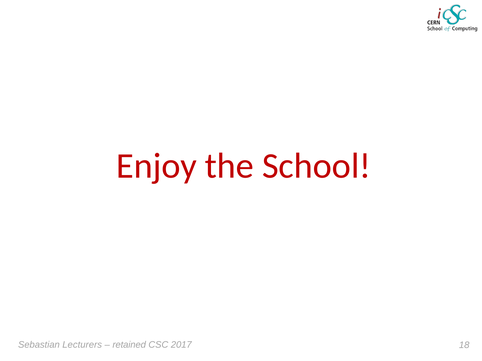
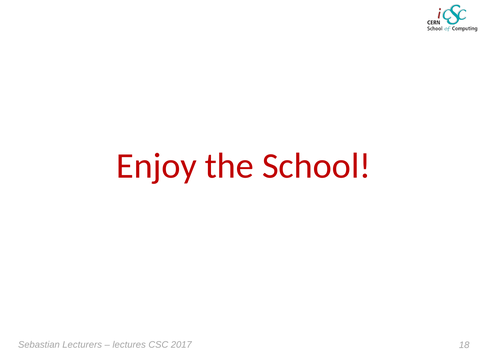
retained: retained -> lectures
